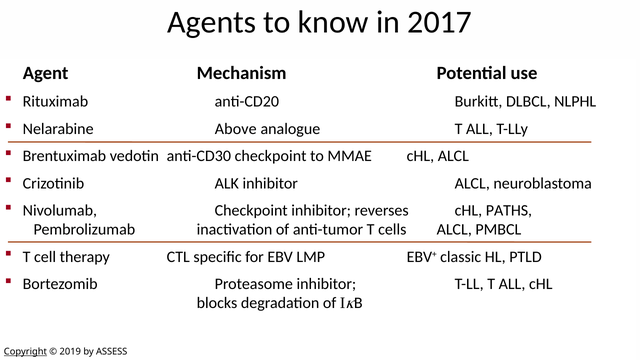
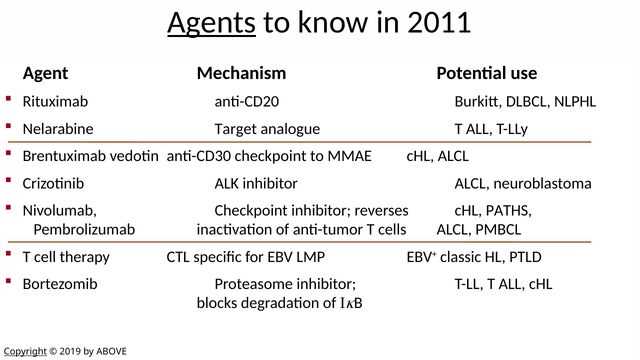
Agents underline: none -> present
2017: 2017 -> 2011
Above: Above -> Target
ASSESS: ASSESS -> ABOVE
